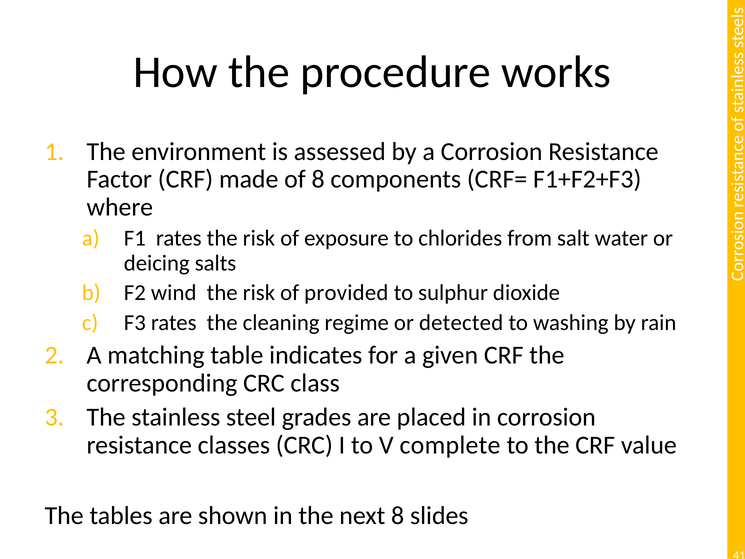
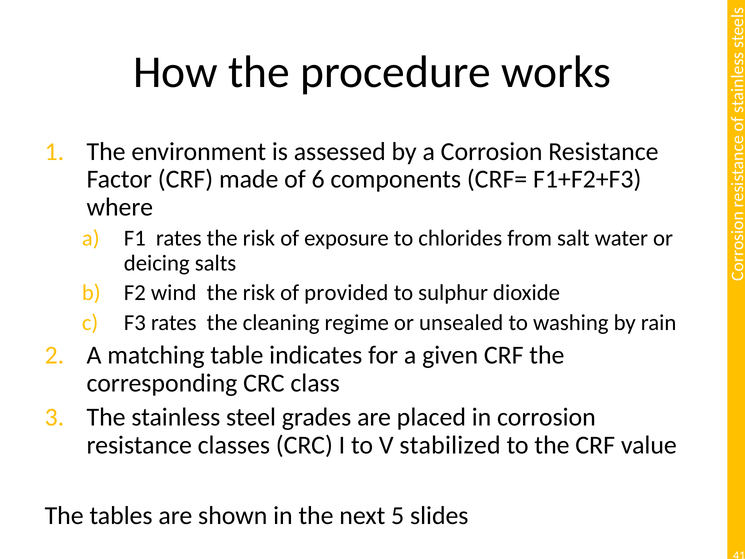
of 8: 8 -> 6
detected: detected -> unsealed
complete: complete -> stabilized
next 8: 8 -> 5
